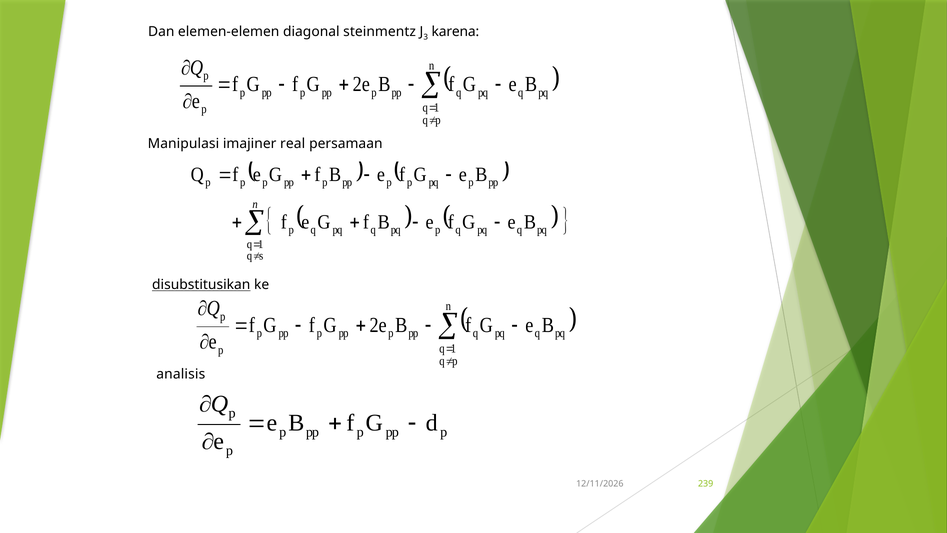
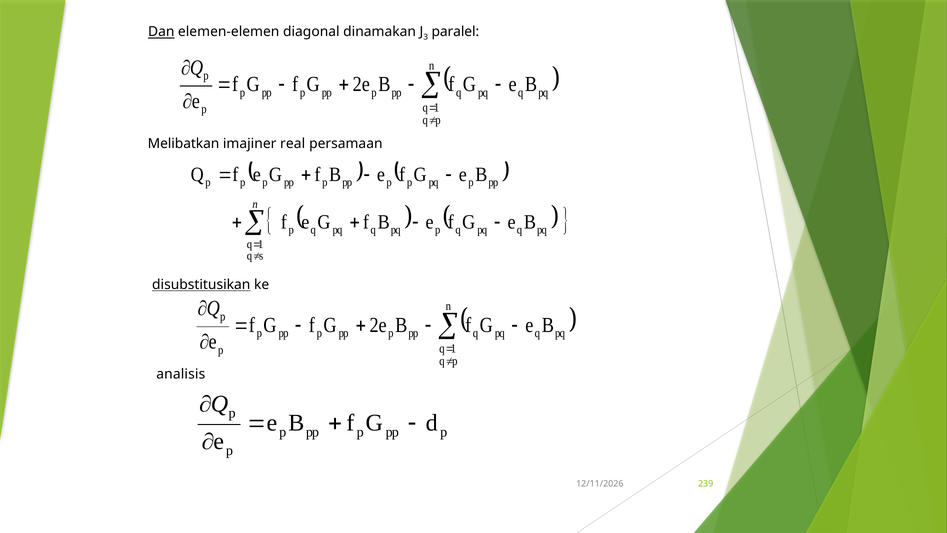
Dan underline: none -> present
steinmentz: steinmentz -> dinamakan
karena: karena -> paralel
Manipulasi: Manipulasi -> Melibatkan
